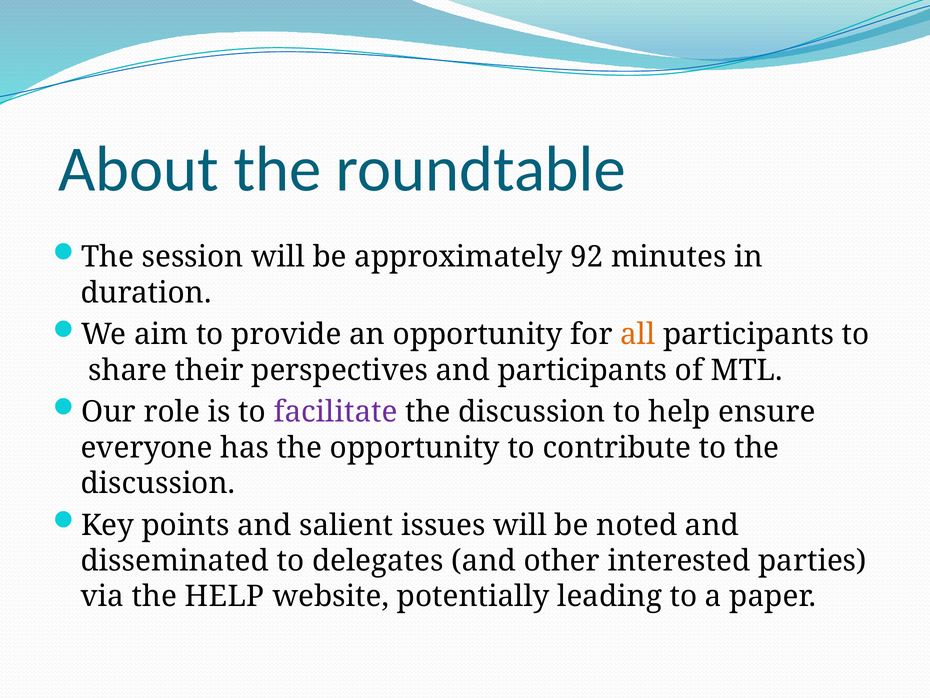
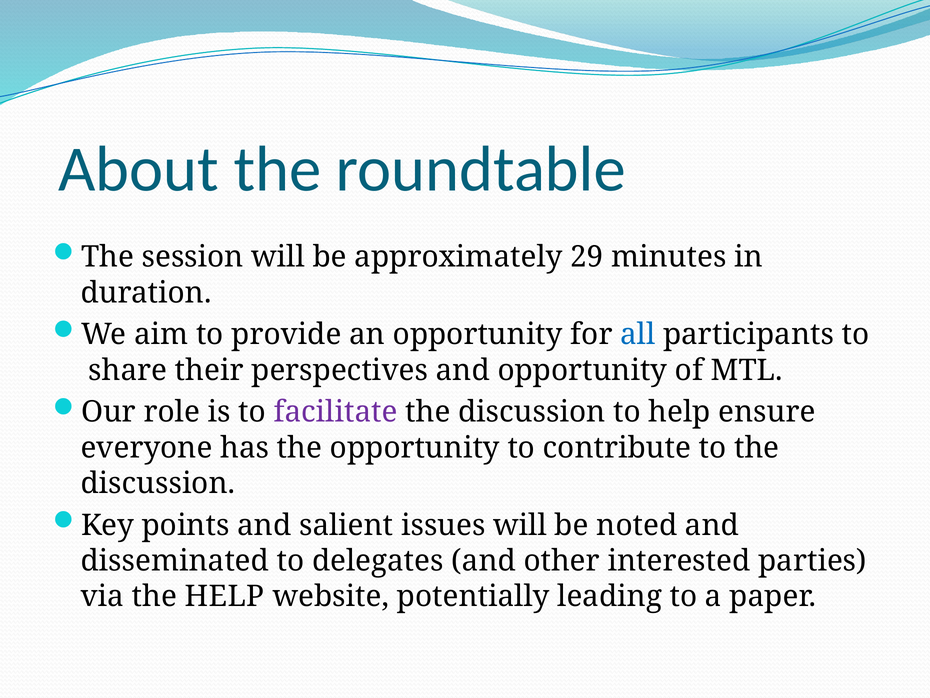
92: 92 -> 29
all colour: orange -> blue
and participants: participants -> opportunity
